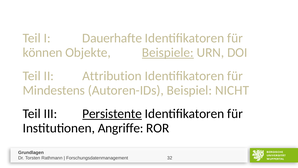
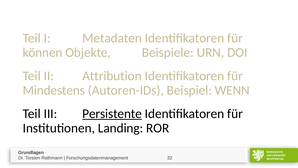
Dauerhafte: Dauerhafte -> Metadaten
Beispiele underline: present -> none
NICHT: NICHT -> WENN
Angriffe: Angriffe -> Landing
